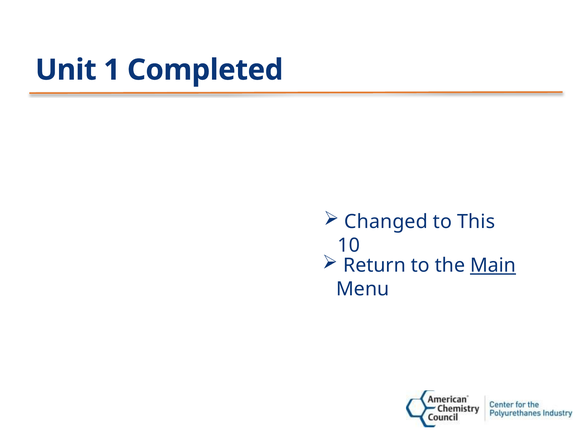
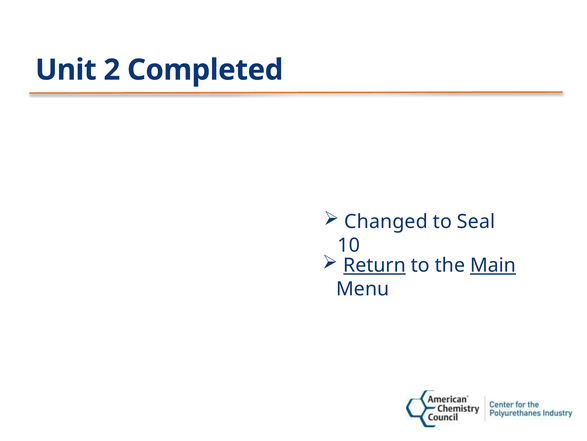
1: 1 -> 2
This: This -> Seal
Return underline: none -> present
